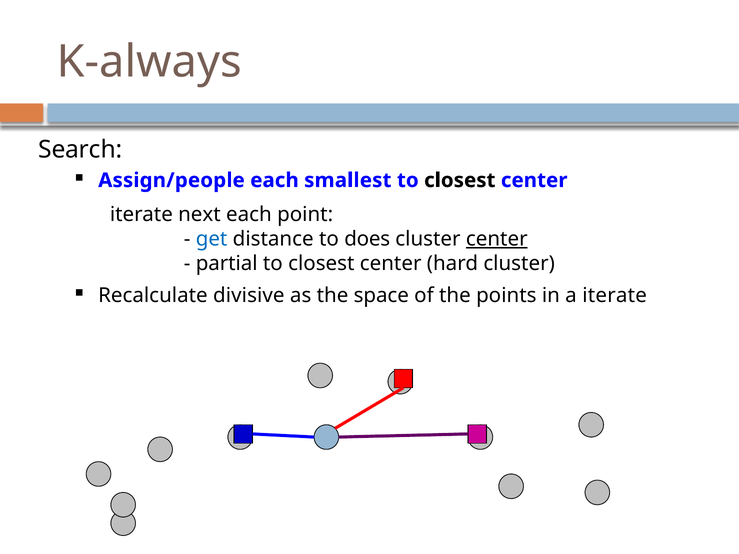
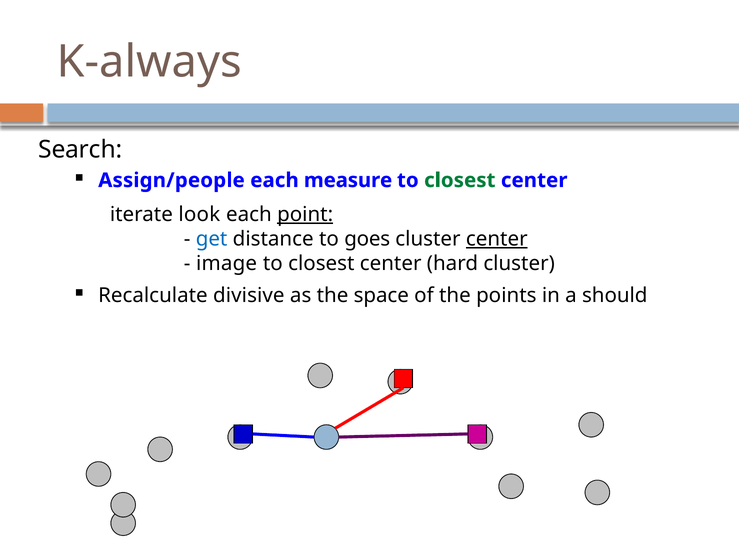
smallest: smallest -> measure
closest at (460, 180) colour: black -> green
next: next -> look
point underline: none -> present
does: does -> goes
partial: partial -> image
a iterate: iterate -> should
